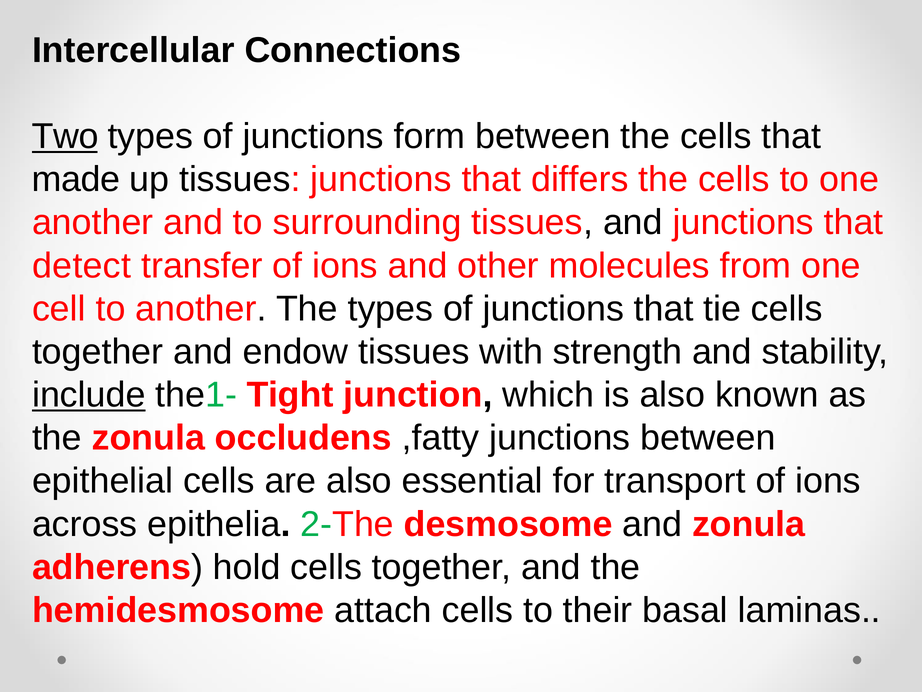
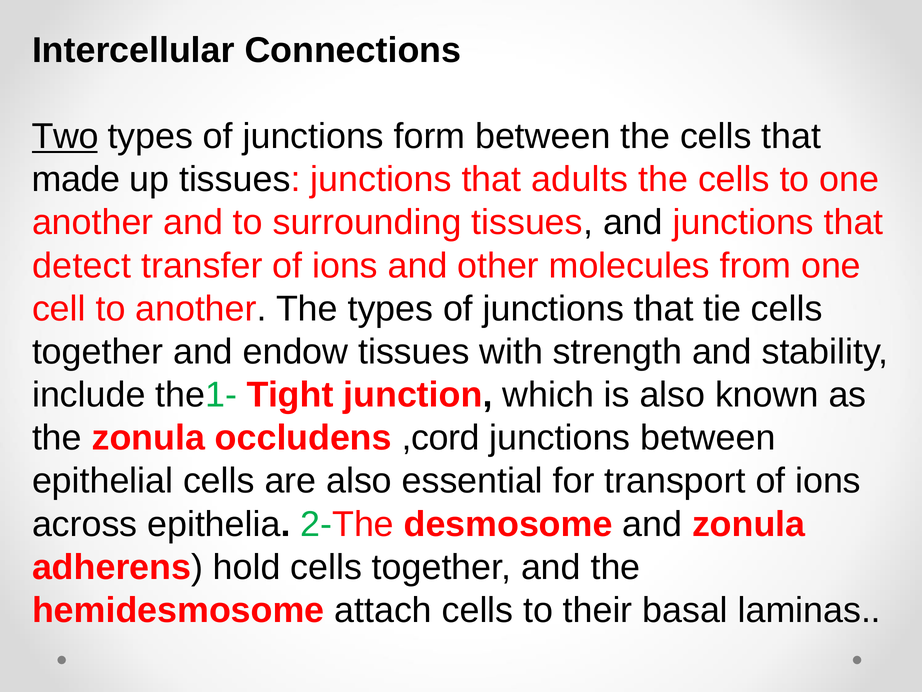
differs: differs -> adults
include underline: present -> none
,fatty: ,fatty -> ,cord
